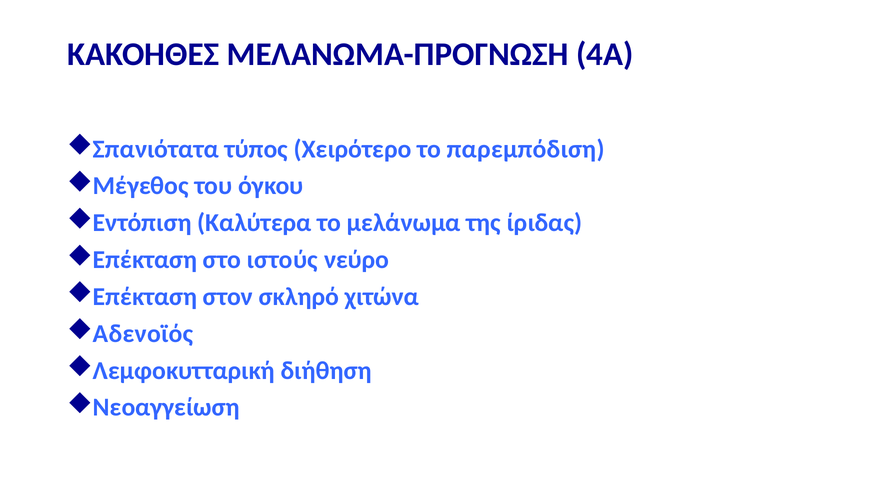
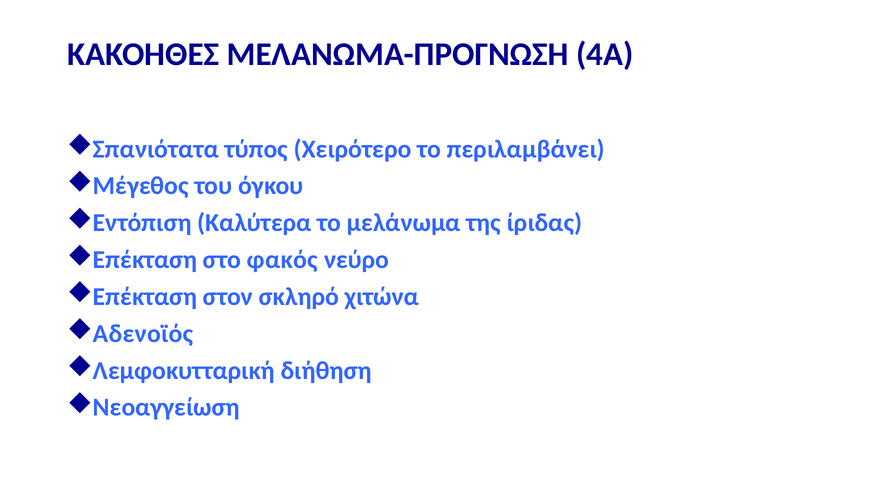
παρεμπόδιση: παρεμπόδιση -> περιλαμβάνει
ιστούς: ιστούς -> φακός
